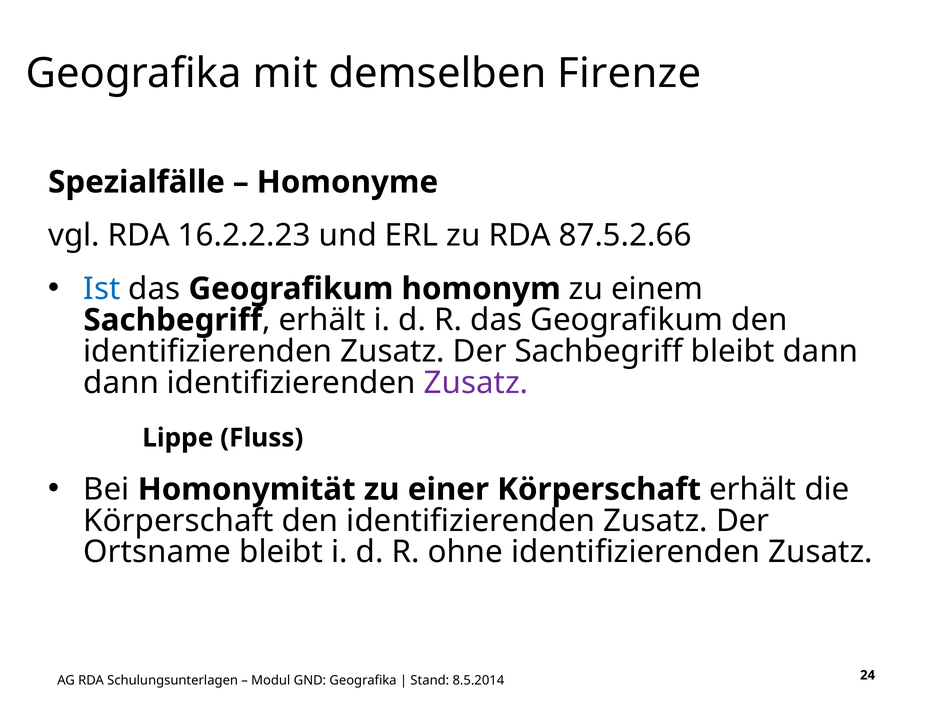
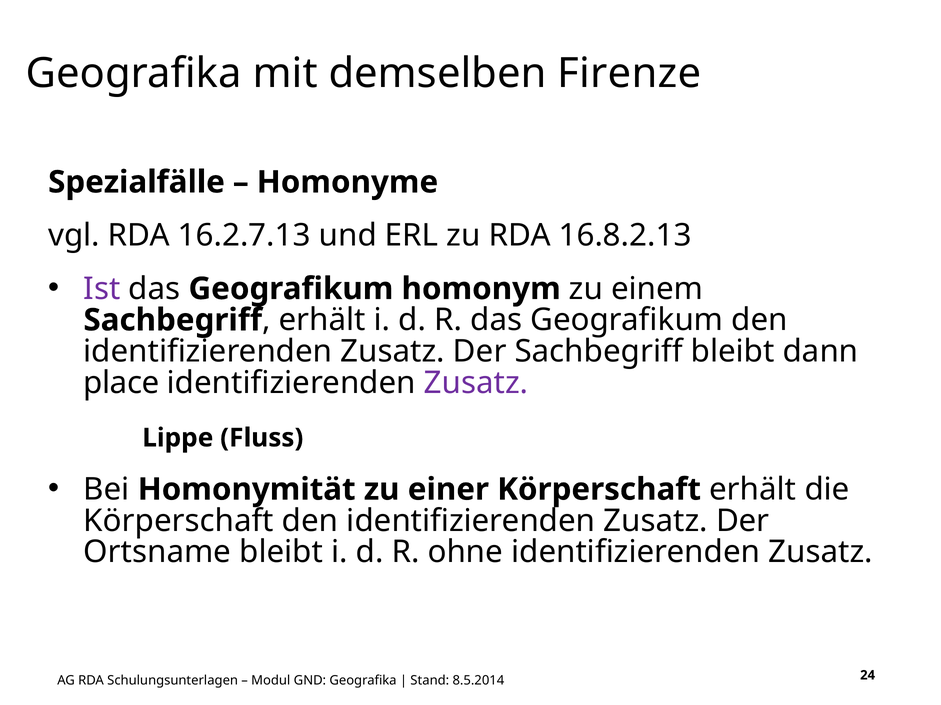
16.2.2.23: 16.2.2.23 -> 16.2.7.13
87.5.2.66: 87.5.2.66 -> 16.8.2.13
Ist colour: blue -> purple
dann at (121, 383): dann -> place
